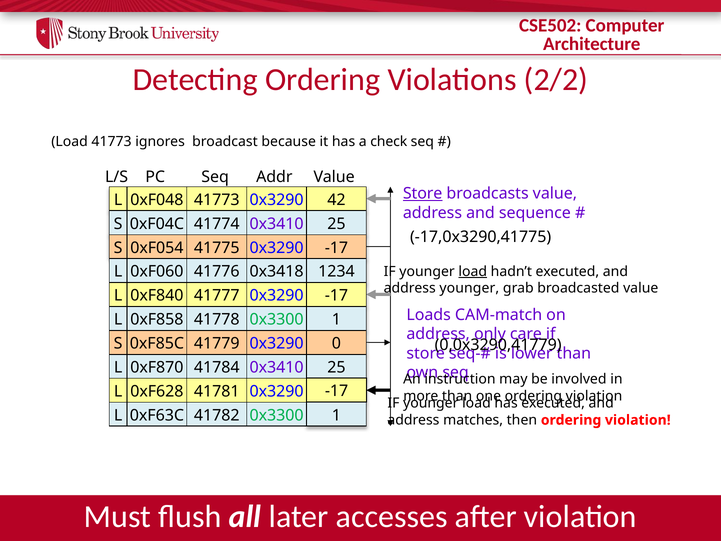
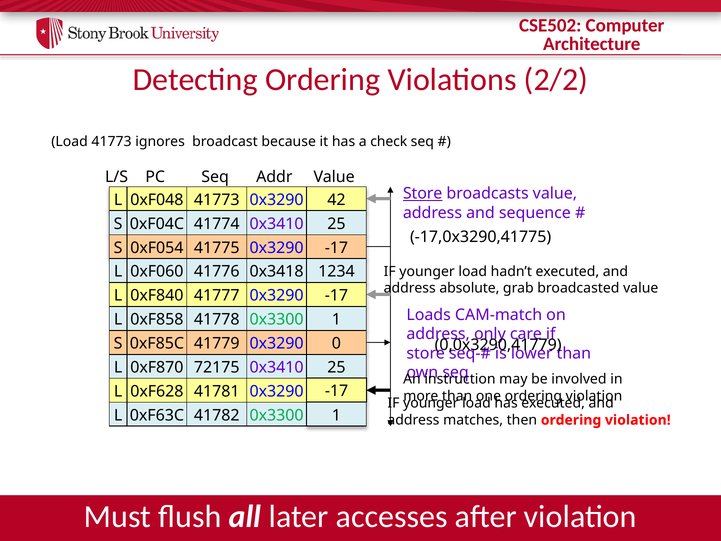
load at (473, 271) underline: present -> none
address younger: younger -> absolute
41784: 41784 -> 72175
